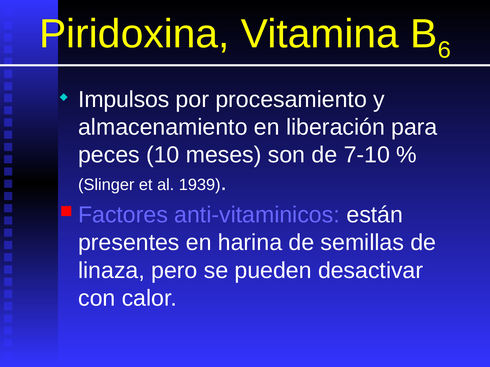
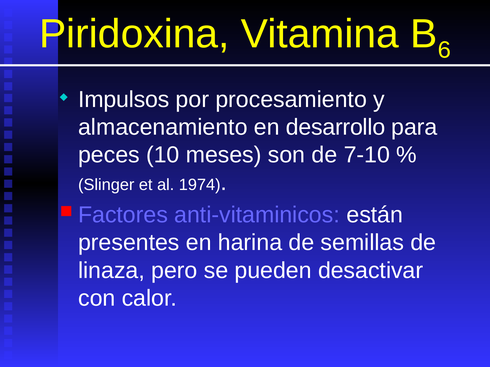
liberación: liberación -> desarrollo
1939: 1939 -> 1974
